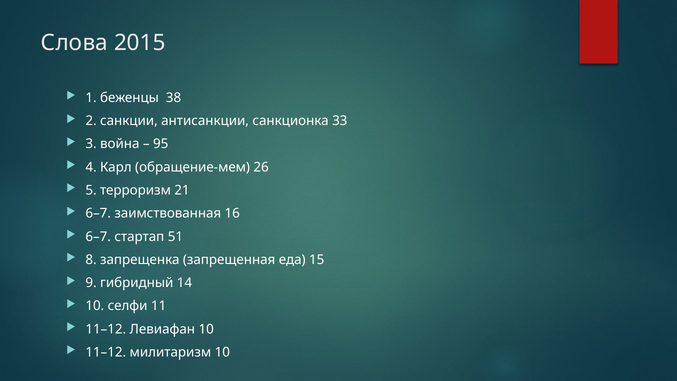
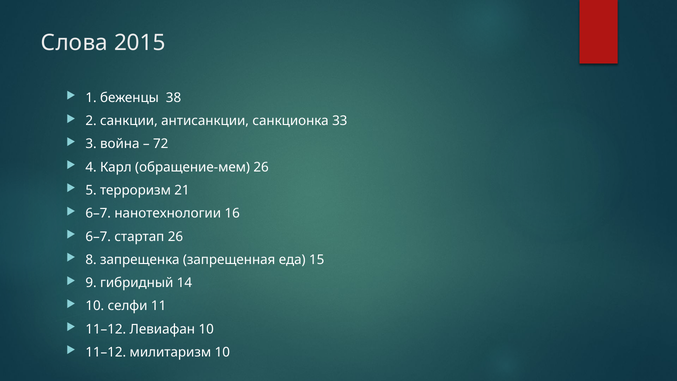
95: 95 -> 72
заимствованная: заимствованная -> нанотехнологии
стартап 51: 51 -> 26
